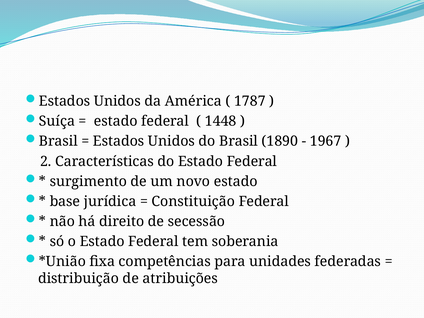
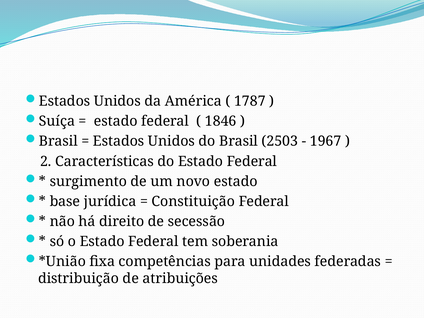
1448: 1448 -> 1846
1890: 1890 -> 2503
